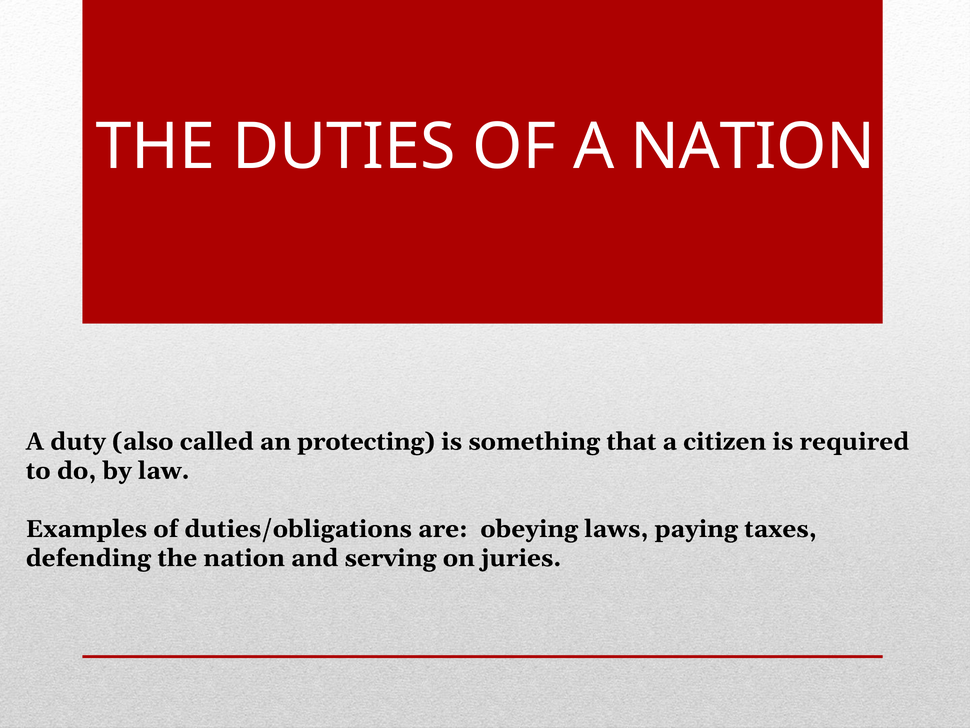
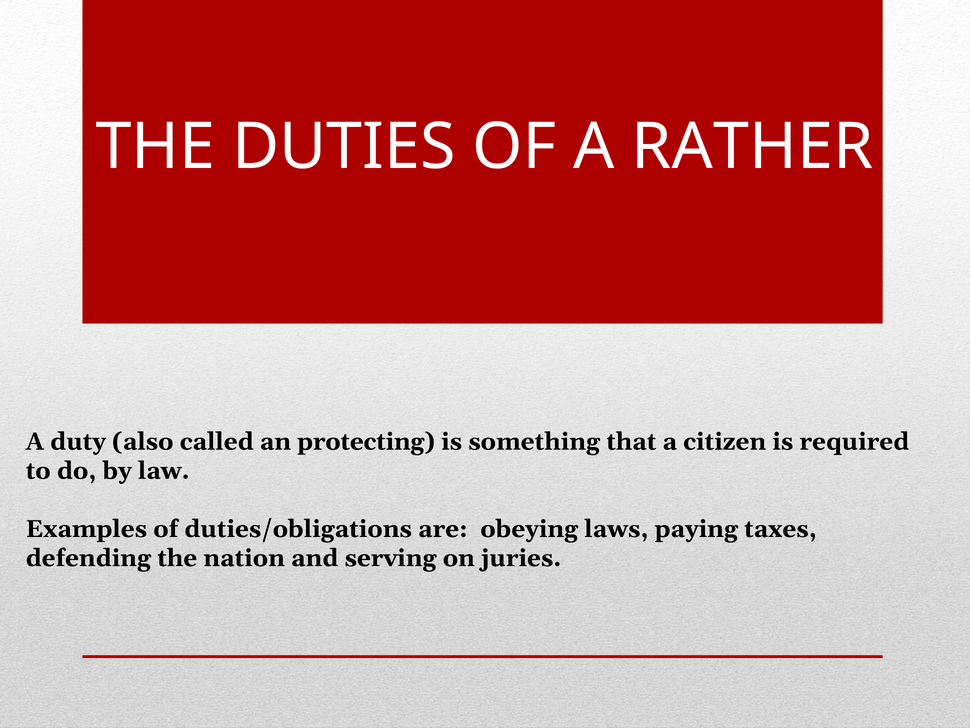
A NATION: NATION -> RATHER
